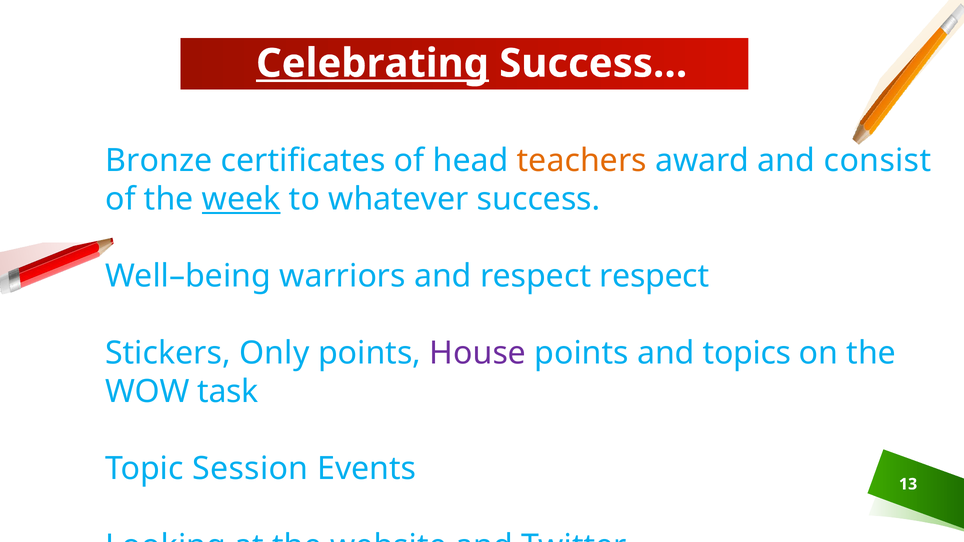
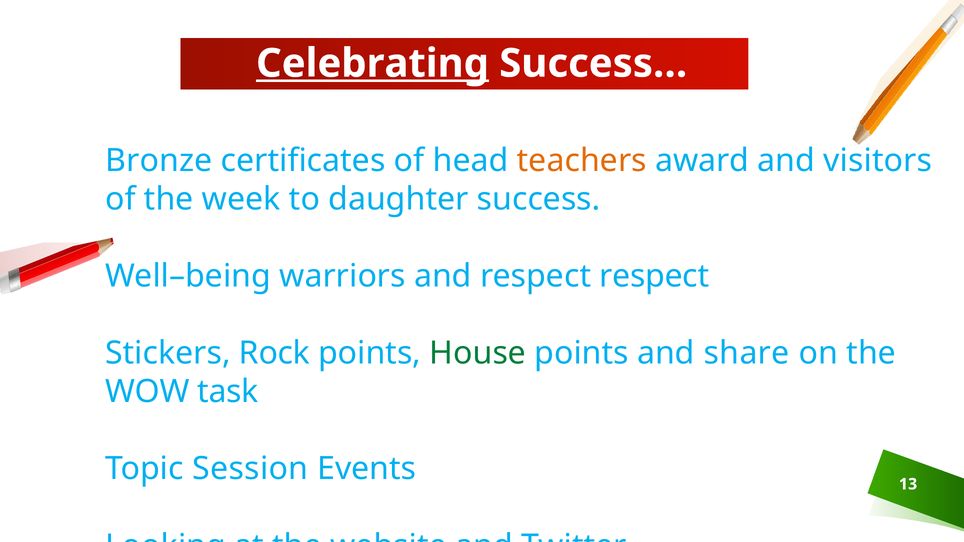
consist: consist -> visitors
week underline: present -> none
whatever: whatever -> daughter
Only: Only -> Rock
House colour: purple -> green
topics: topics -> share
